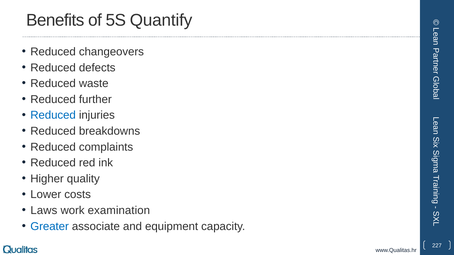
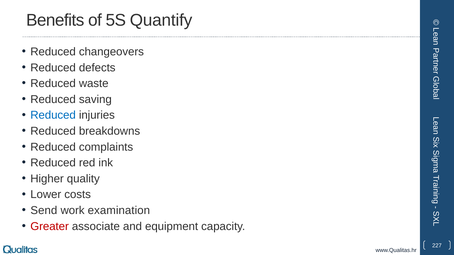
further: further -> saving
Laws: Laws -> Send
Greater colour: blue -> red
